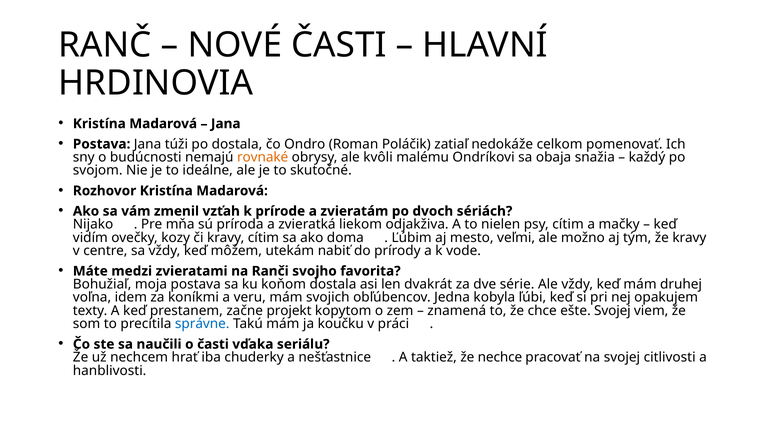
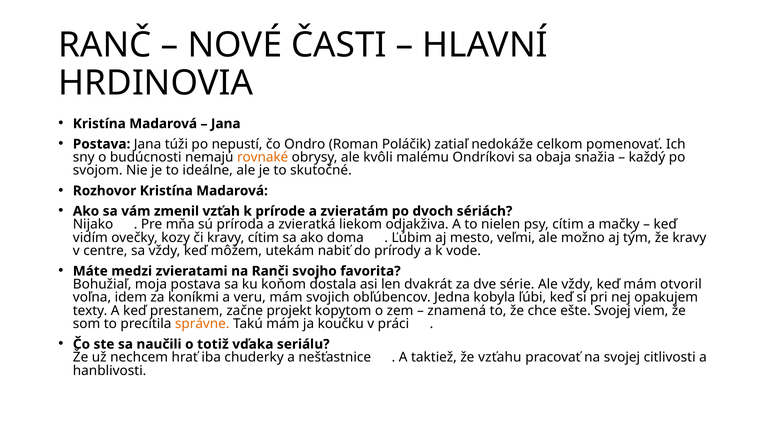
po dostala: dostala -> nepustí
druhej: druhej -> otvoril
správne colour: blue -> orange
o časti: časti -> totiž
nechce: nechce -> vzťahu
